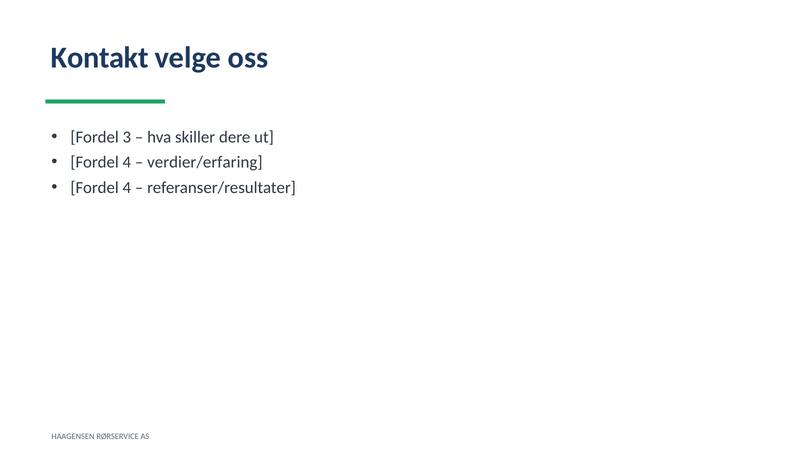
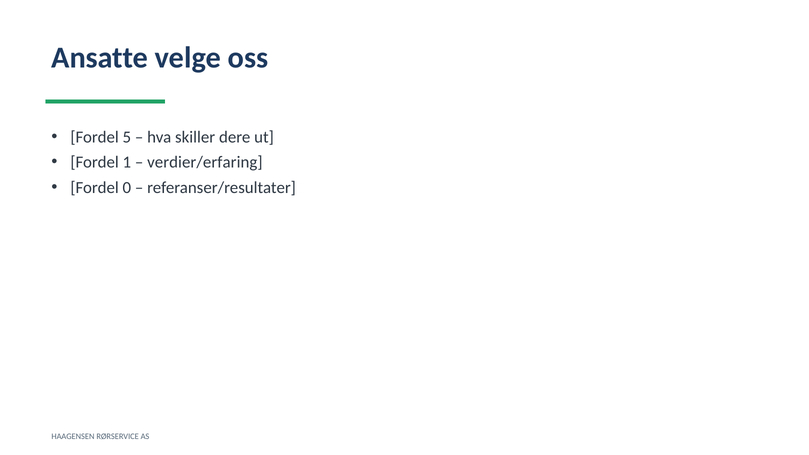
Kontakt: Kontakt -> Ansatte
3: 3 -> 5
4 at (127, 162): 4 -> 1
4 at (127, 188): 4 -> 0
